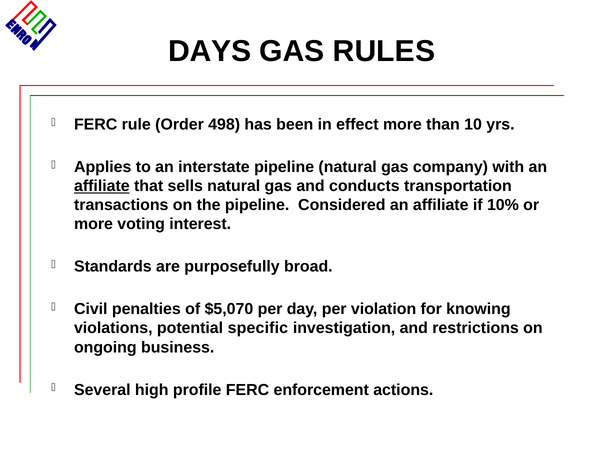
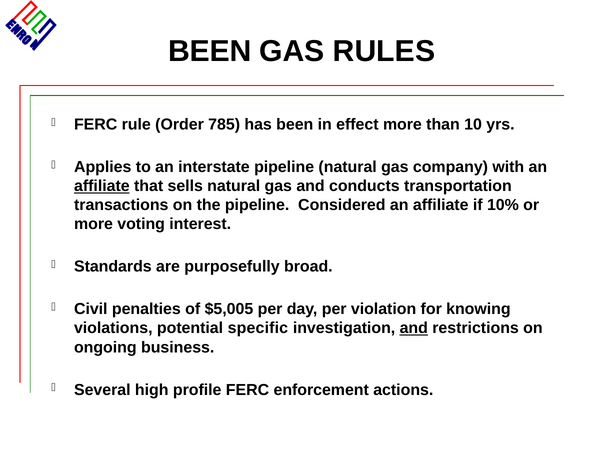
DAYS at (210, 51): DAYS -> BEEN
498: 498 -> 785
$5,070: $5,070 -> $5,005
and at (414, 328) underline: none -> present
